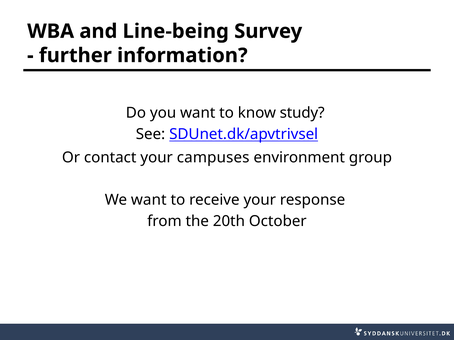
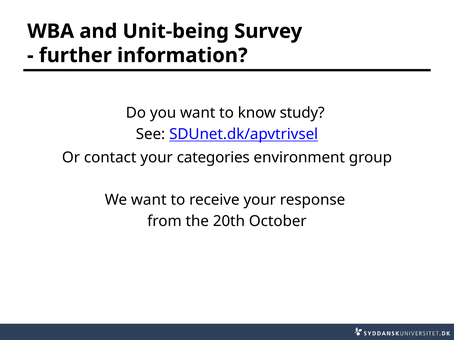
Line-being: Line-being -> Unit-being
campuses: campuses -> categories
